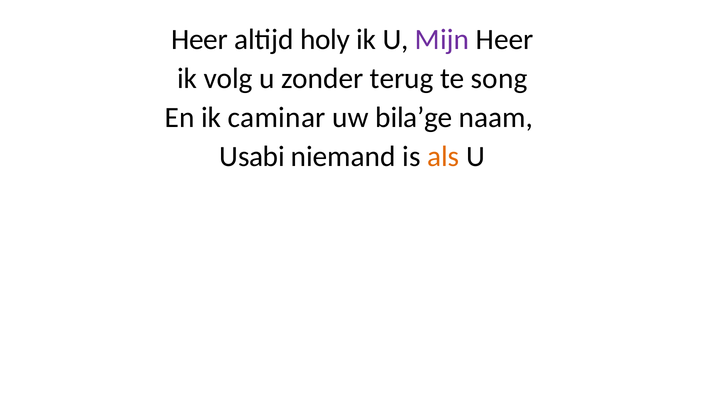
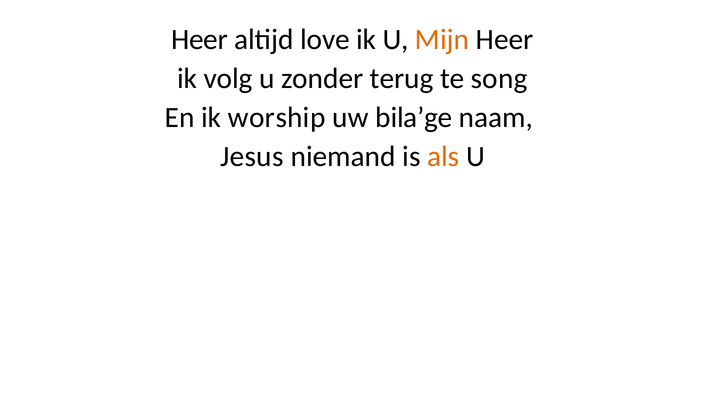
holy: holy -> love
Mijn colour: purple -> orange
caminar: caminar -> worship
Usabi: Usabi -> Jesus
